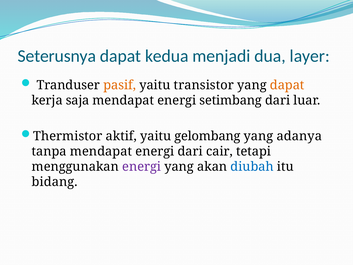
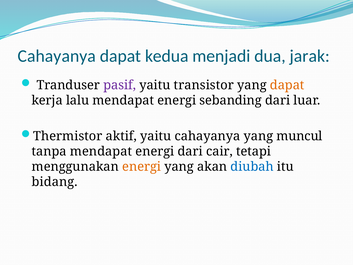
Seterusnya at (57, 56): Seterusnya -> Cahayanya
layer: layer -> jarak
pasif colour: orange -> purple
saja: saja -> lalu
setimbang: setimbang -> sebanding
yaitu gelombang: gelombang -> cahayanya
adanya: adanya -> muncul
energi at (142, 167) colour: purple -> orange
